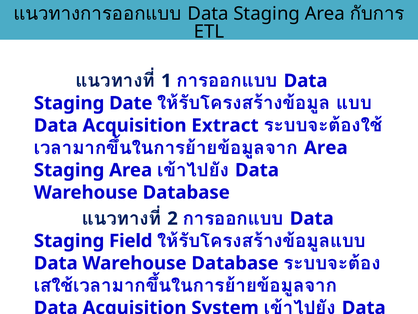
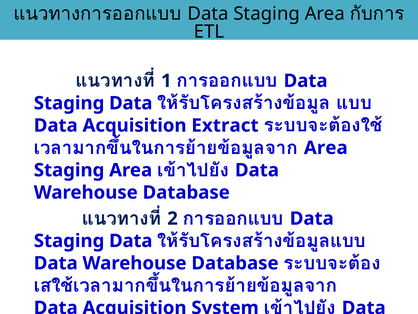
Date at (131, 103): Date -> Data
Field at (131, 241): Field -> Data
